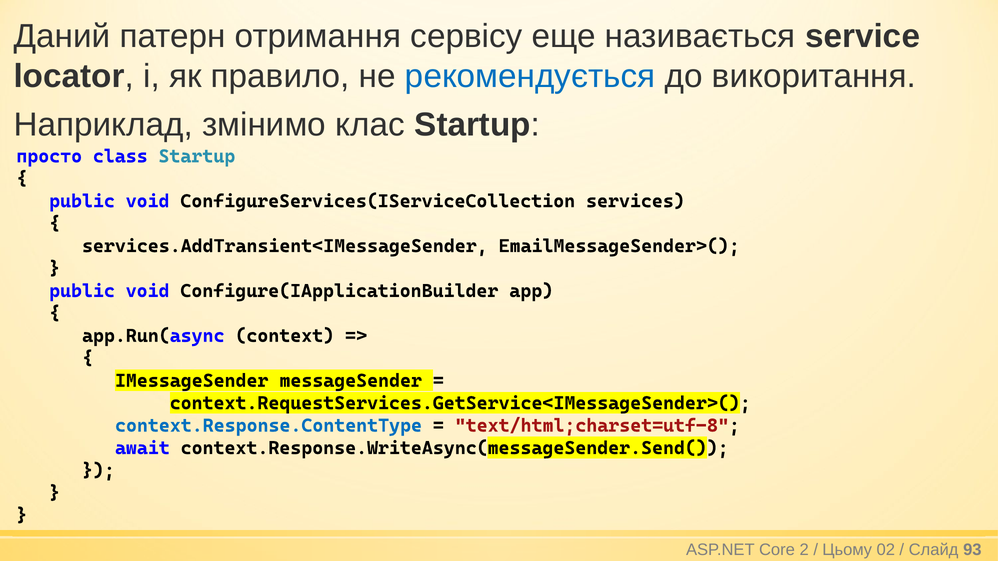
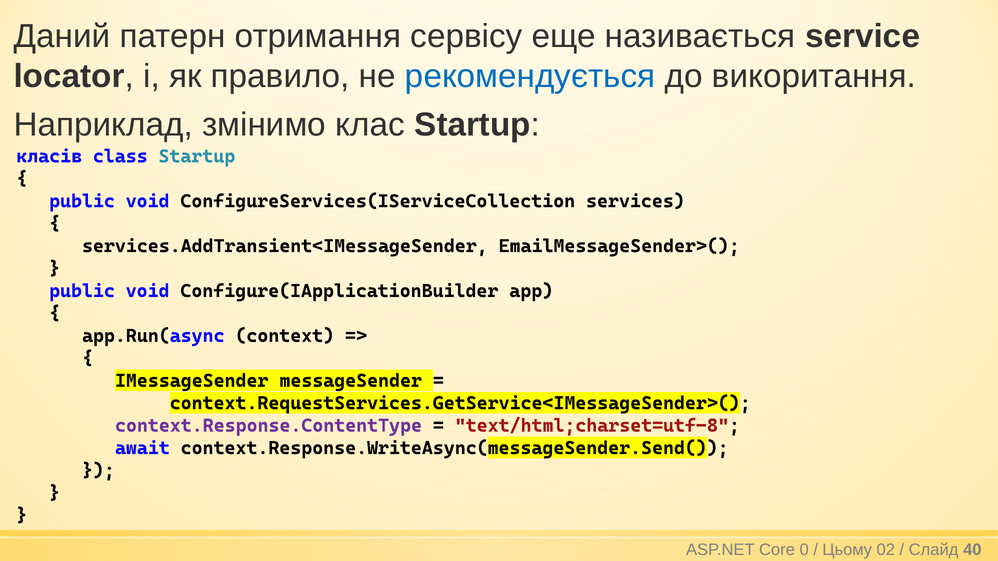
просто: просто -> класів
context.Response.ContentType colour: blue -> purple
2: 2 -> 0
93: 93 -> 40
